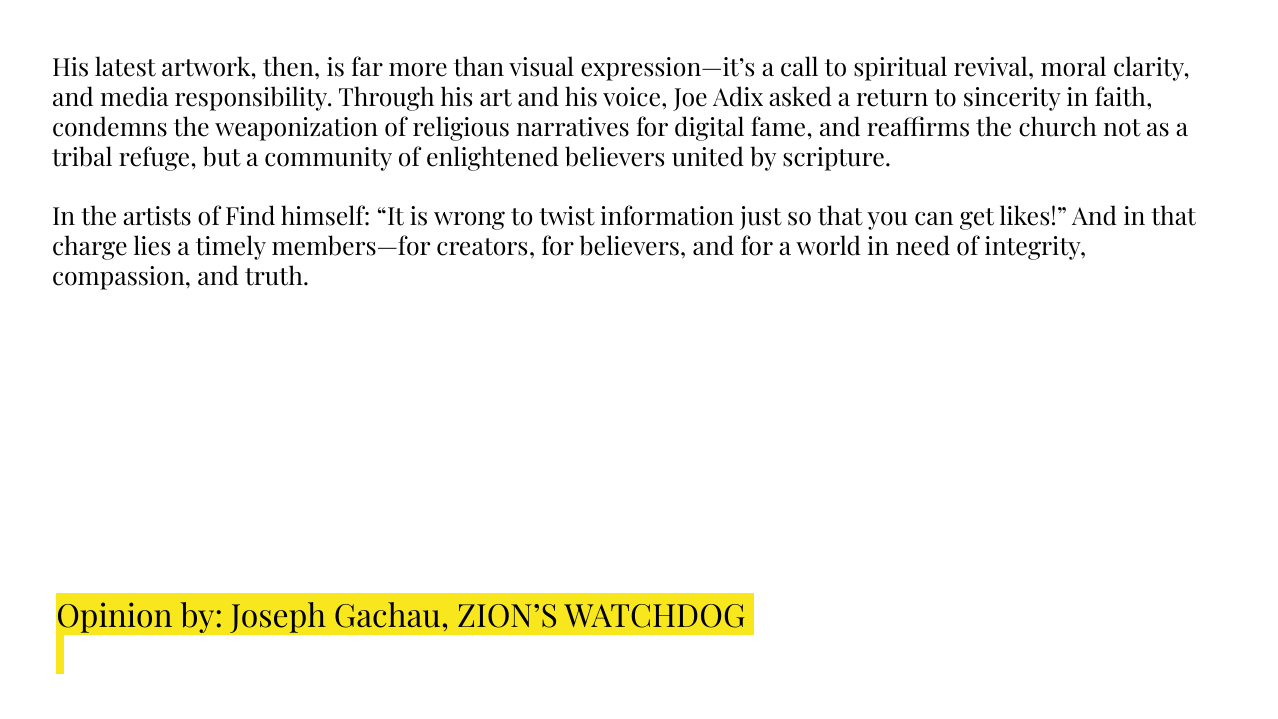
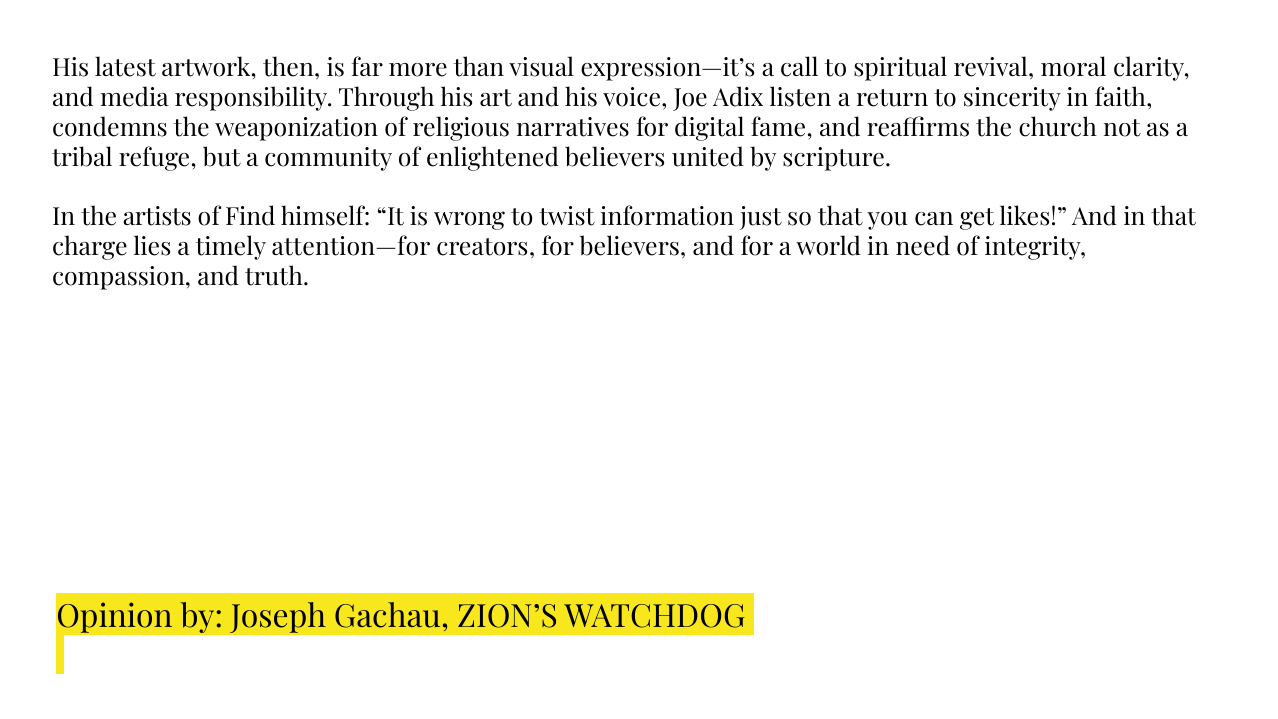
asked: asked -> listen
members—for: members—for -> attention—for
